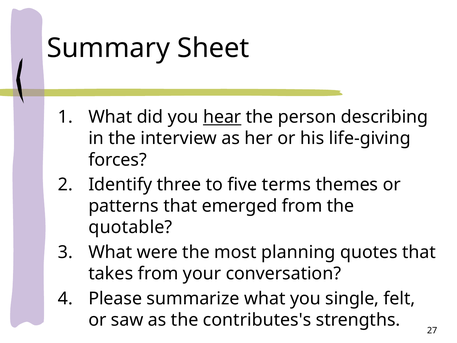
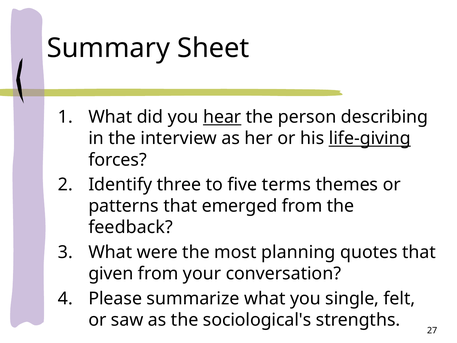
life-giving underline: none -> present
quotable: quotable -> feedback
takes: takes -> given
contributes's: contributes's -> sociological's
